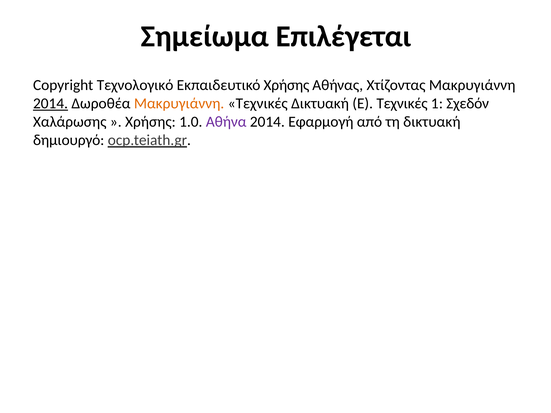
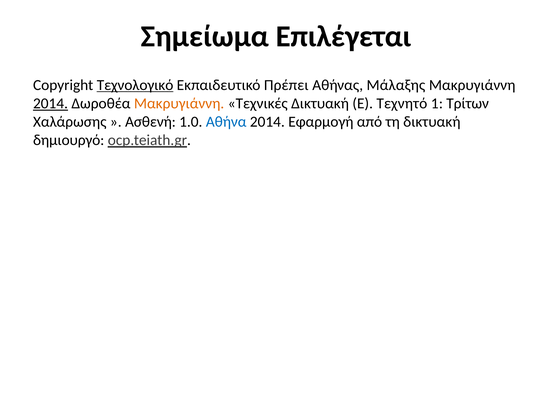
Τεχνολογικό underline: none -> present
Εκπαιδευτικό Χρήσης: Χρήσης -> Πρέπει
Χτίζοντας: Χτίζοντας -> Μάλαξης
Ε Τεχνικές: Τεχνικές -> Τεχνητό
Σχεδόν: Σχεδόν -> Τρίτων
Χρήσης at (150, 122): Χρήσης -> Ασθενή
Αθήνα colour: purple -> blue
